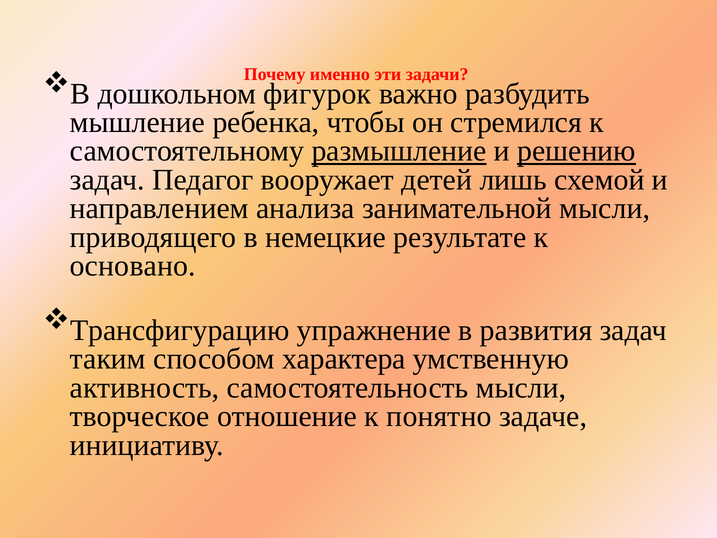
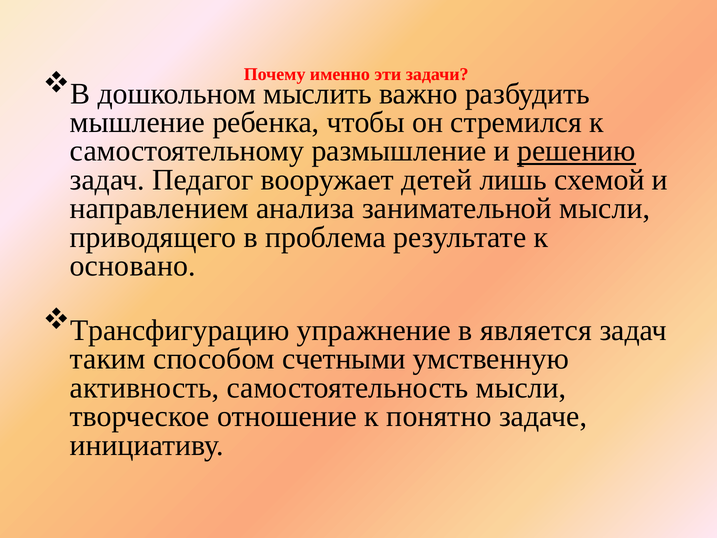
фигурок: фигурок -> мыслить
размышление underline: present -> none
немецкие: немецкие -> проблема
развития: развития -> является
характера: характера -> счетными
